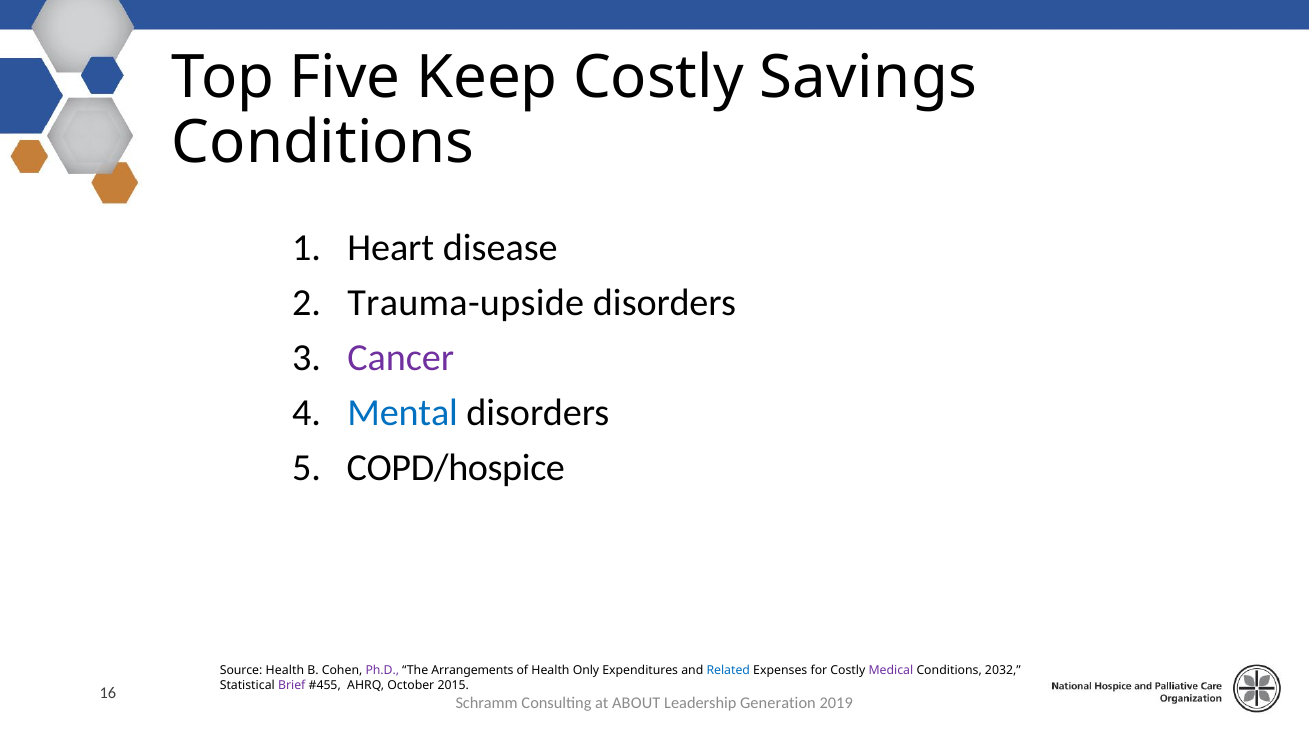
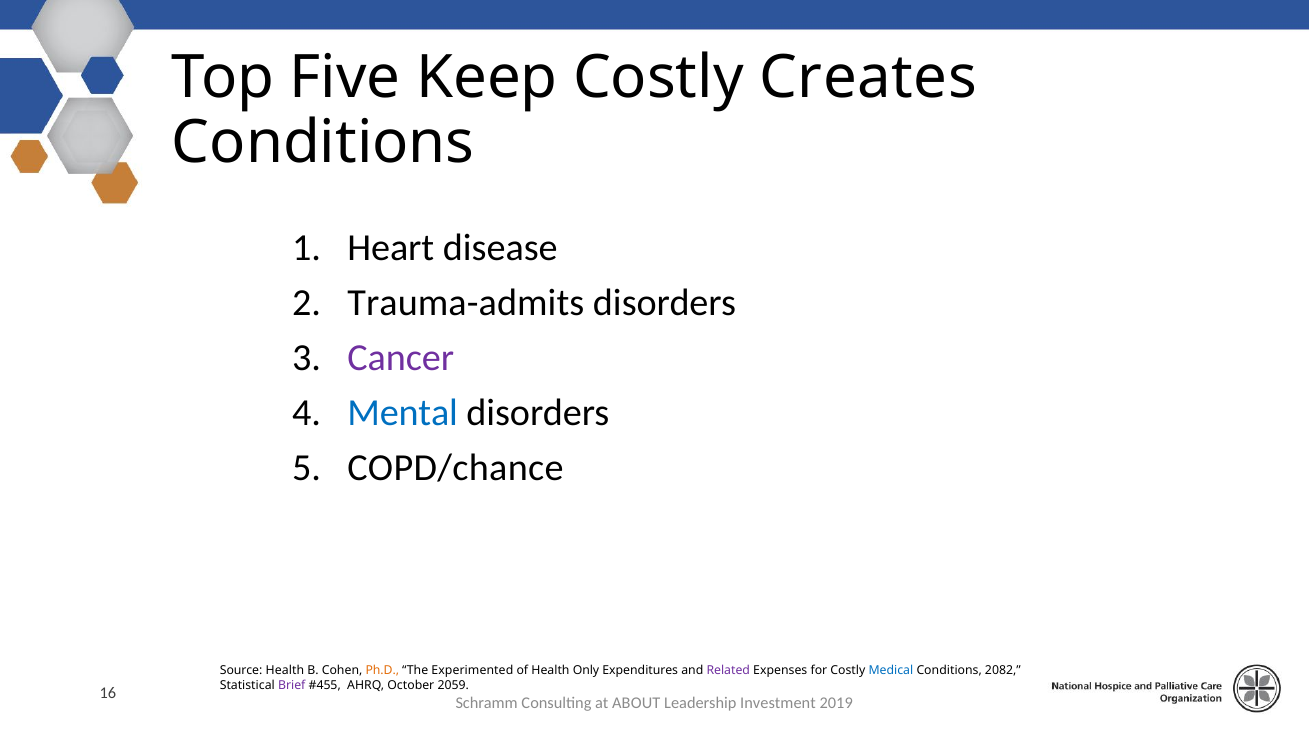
Savings: Savings -> Creates
Trauma-upside: Trauma-upside -> Trauma-admits
COPD/hospice: COPD/hospice -> COPD/chance
Ph.D colour: purple -> orange
Arrangements: Arrangements -> Experimented
Related colour: blue -> purple
Medical colour: purple -> blue
2032: 2032 -> 2082
2015: 2015 -> 2059
Generation: Generation -> Investment
